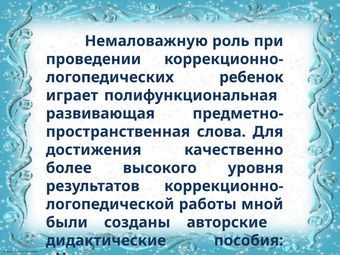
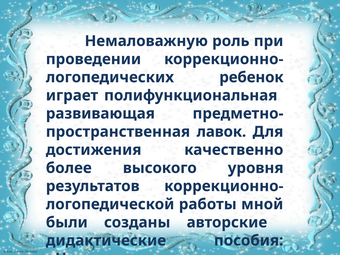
слова: слова -> лавок
